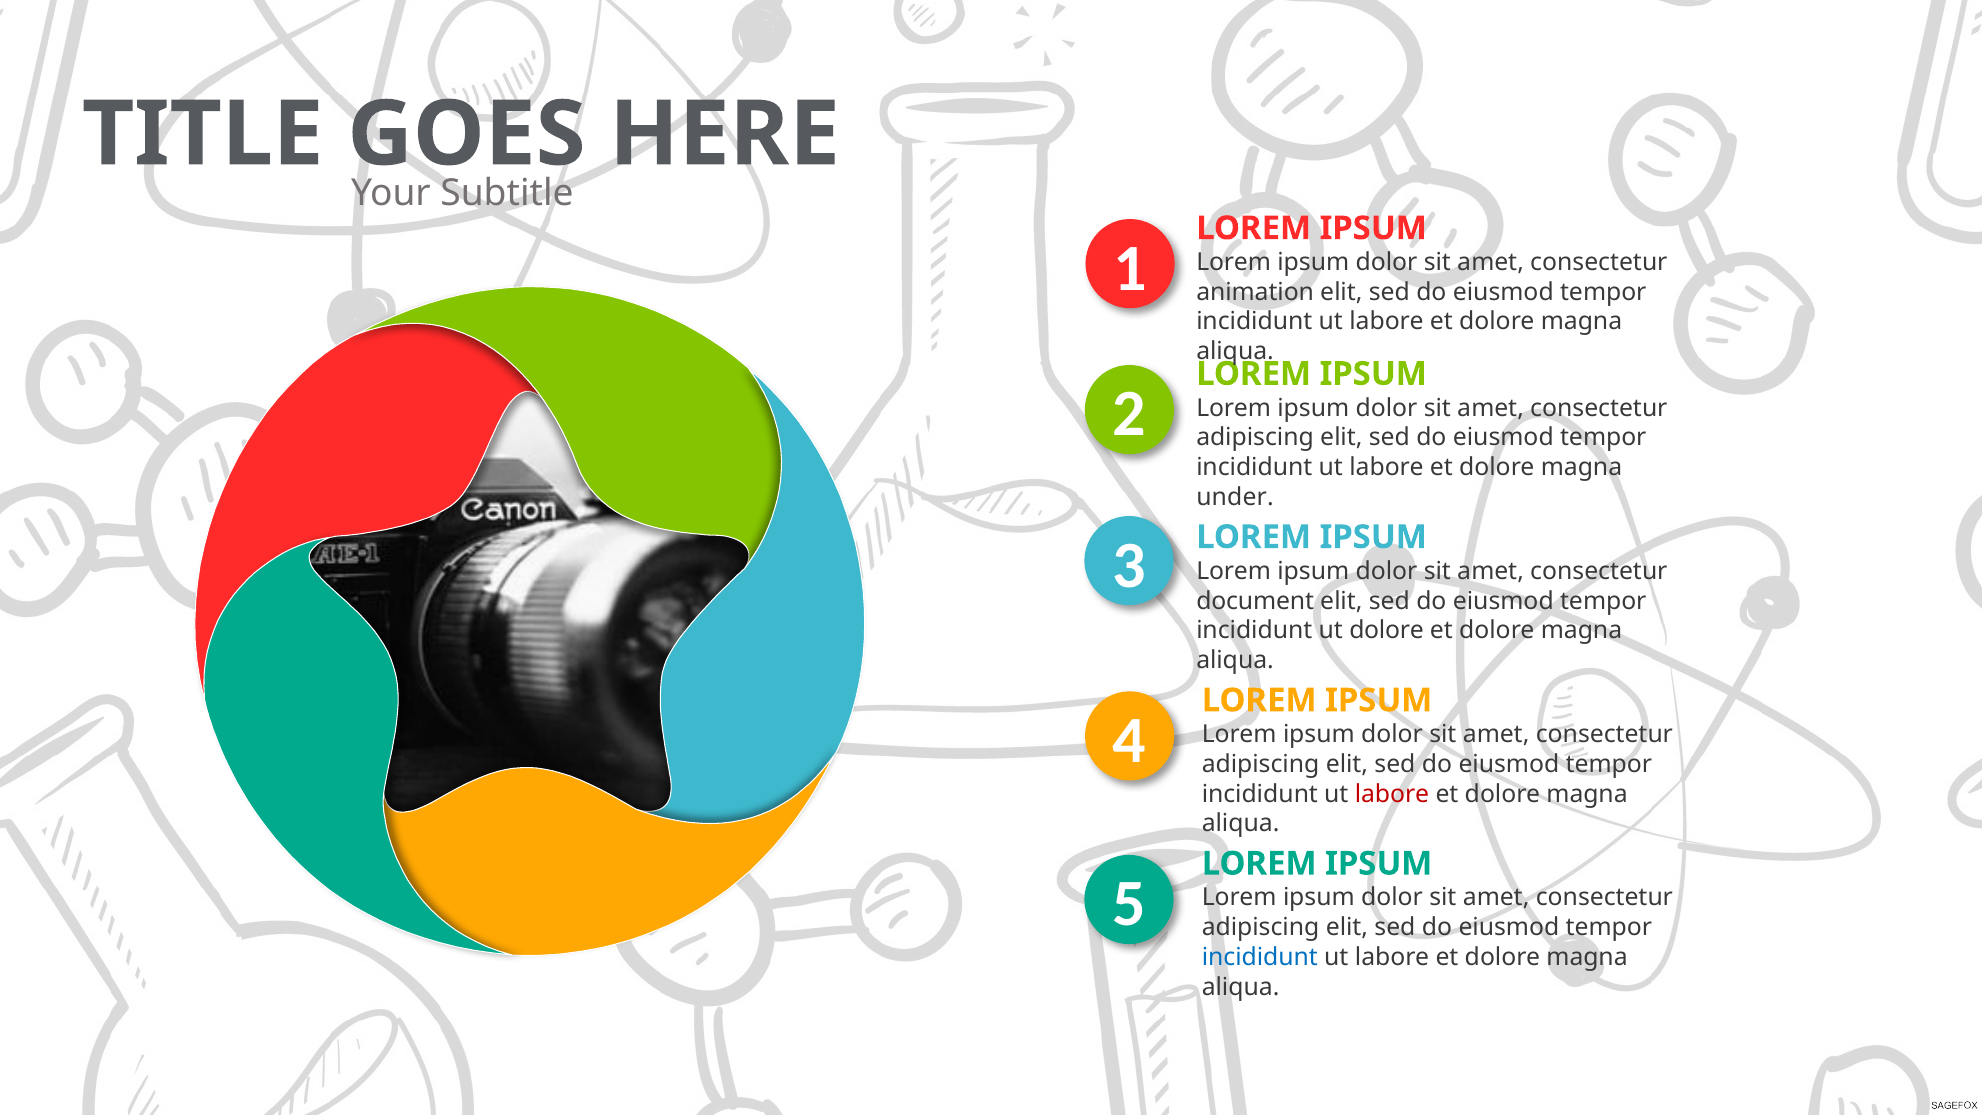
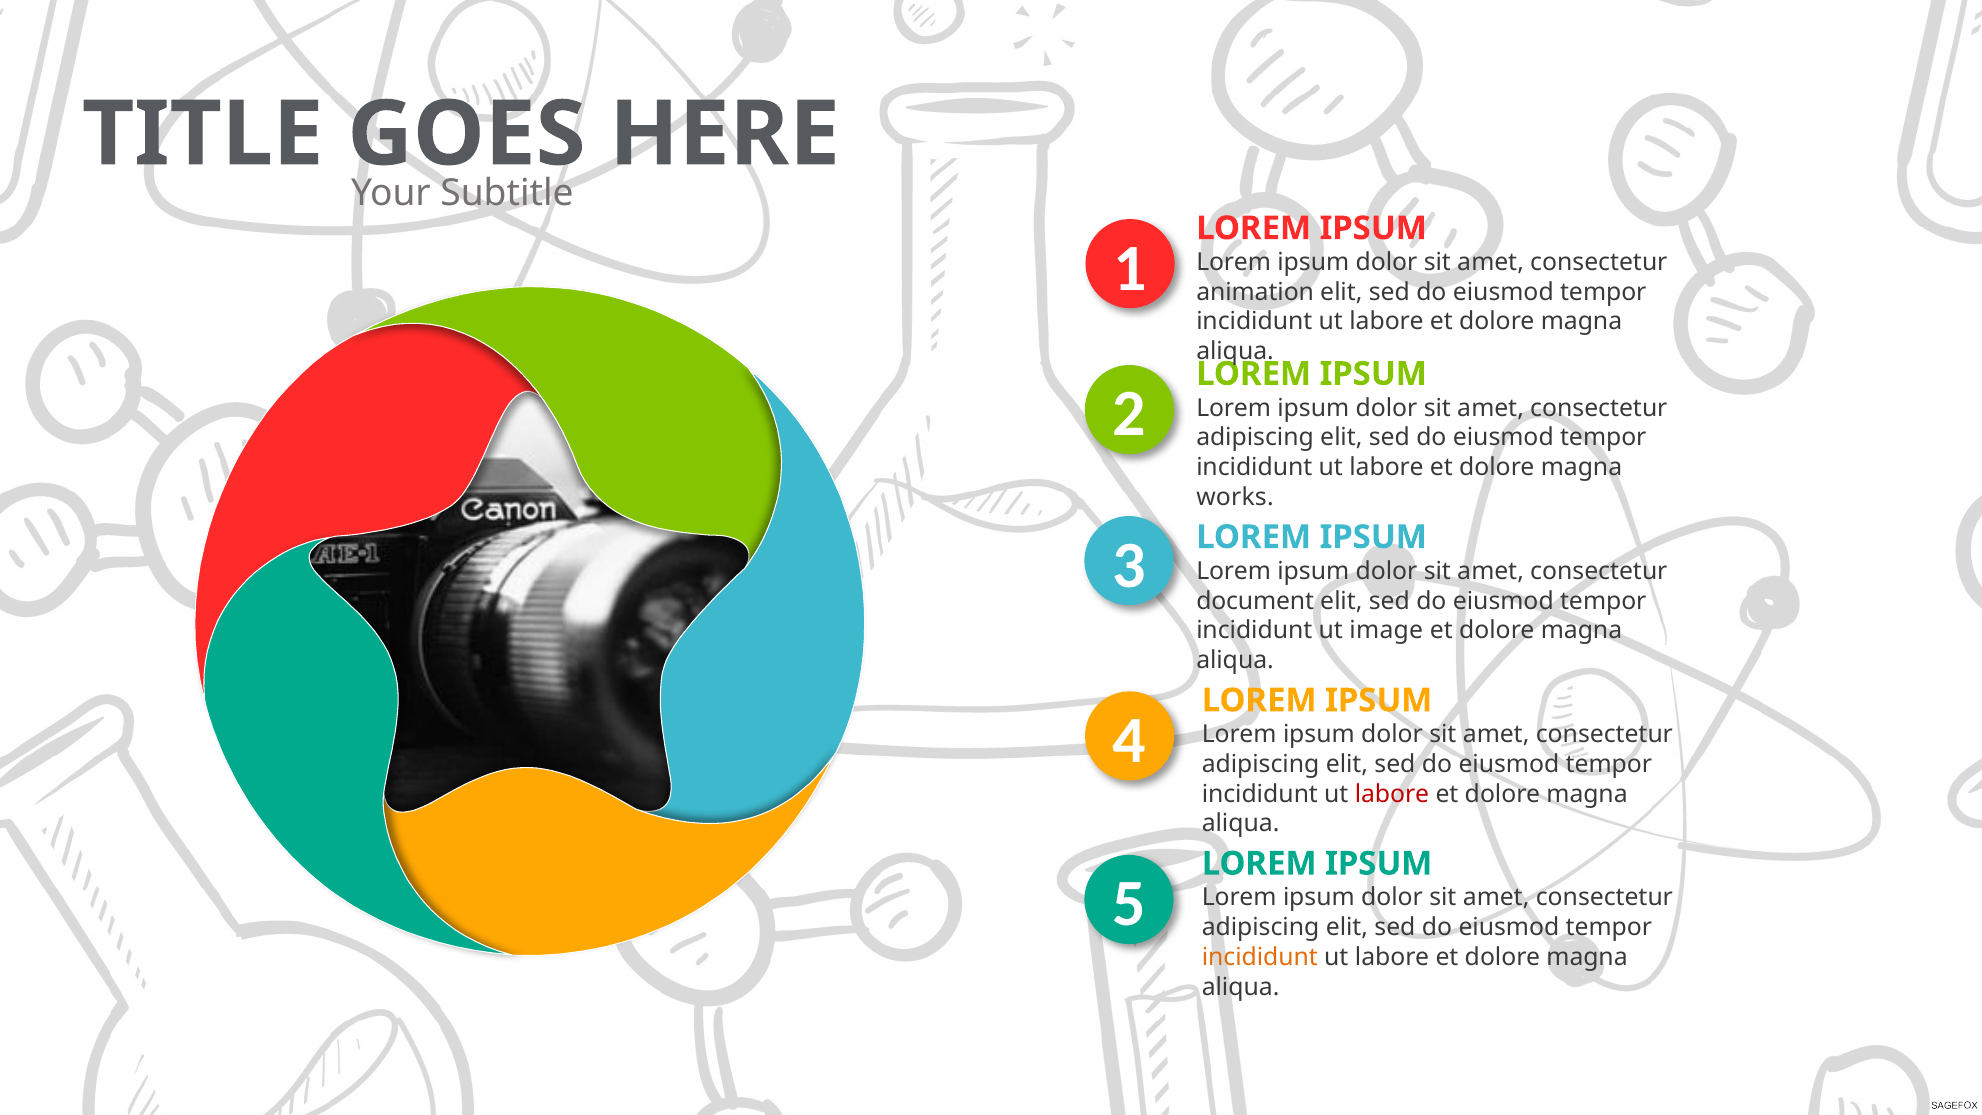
under: under -> works
ut dolore: dolore -> image
incididunt at (1260, 957) colour: blue -> orange
